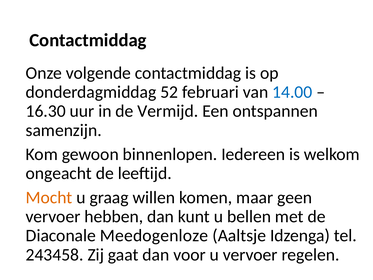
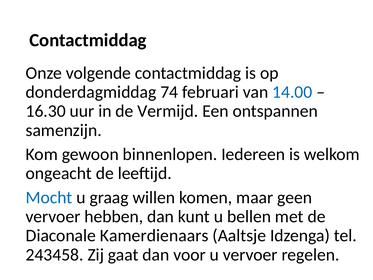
52: 52 -> 74
Mocht colour: orange -> blue
Meedogenloze: Meedogenloze -> Kamerdienaars
